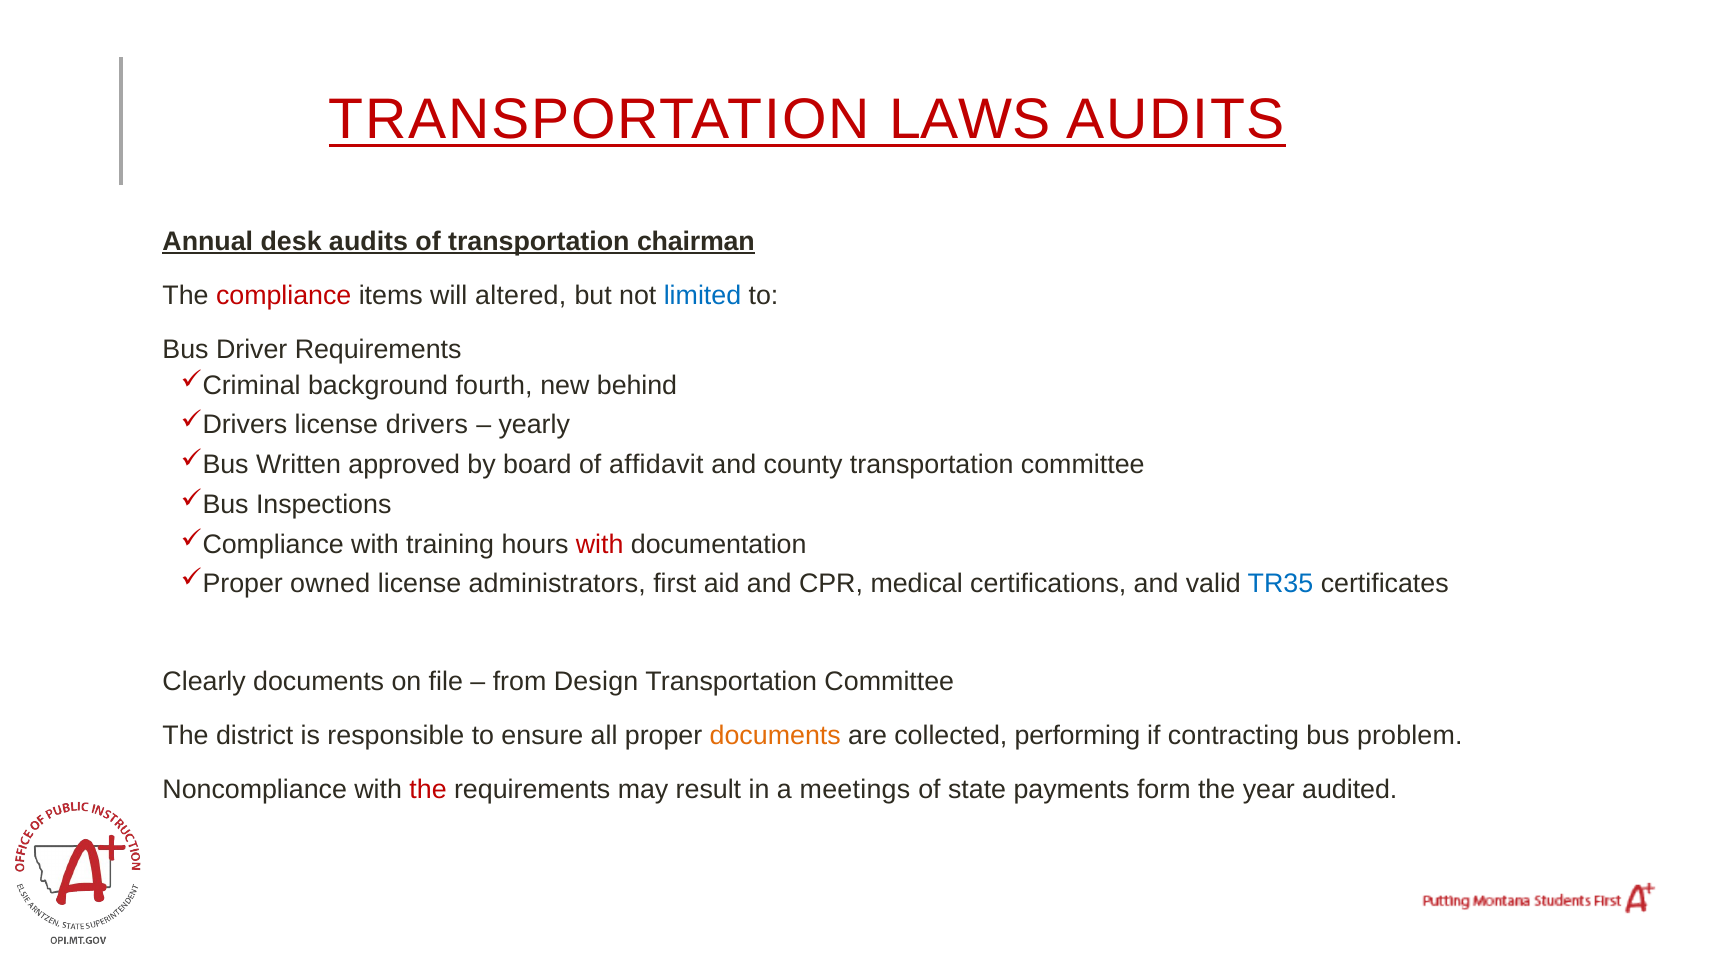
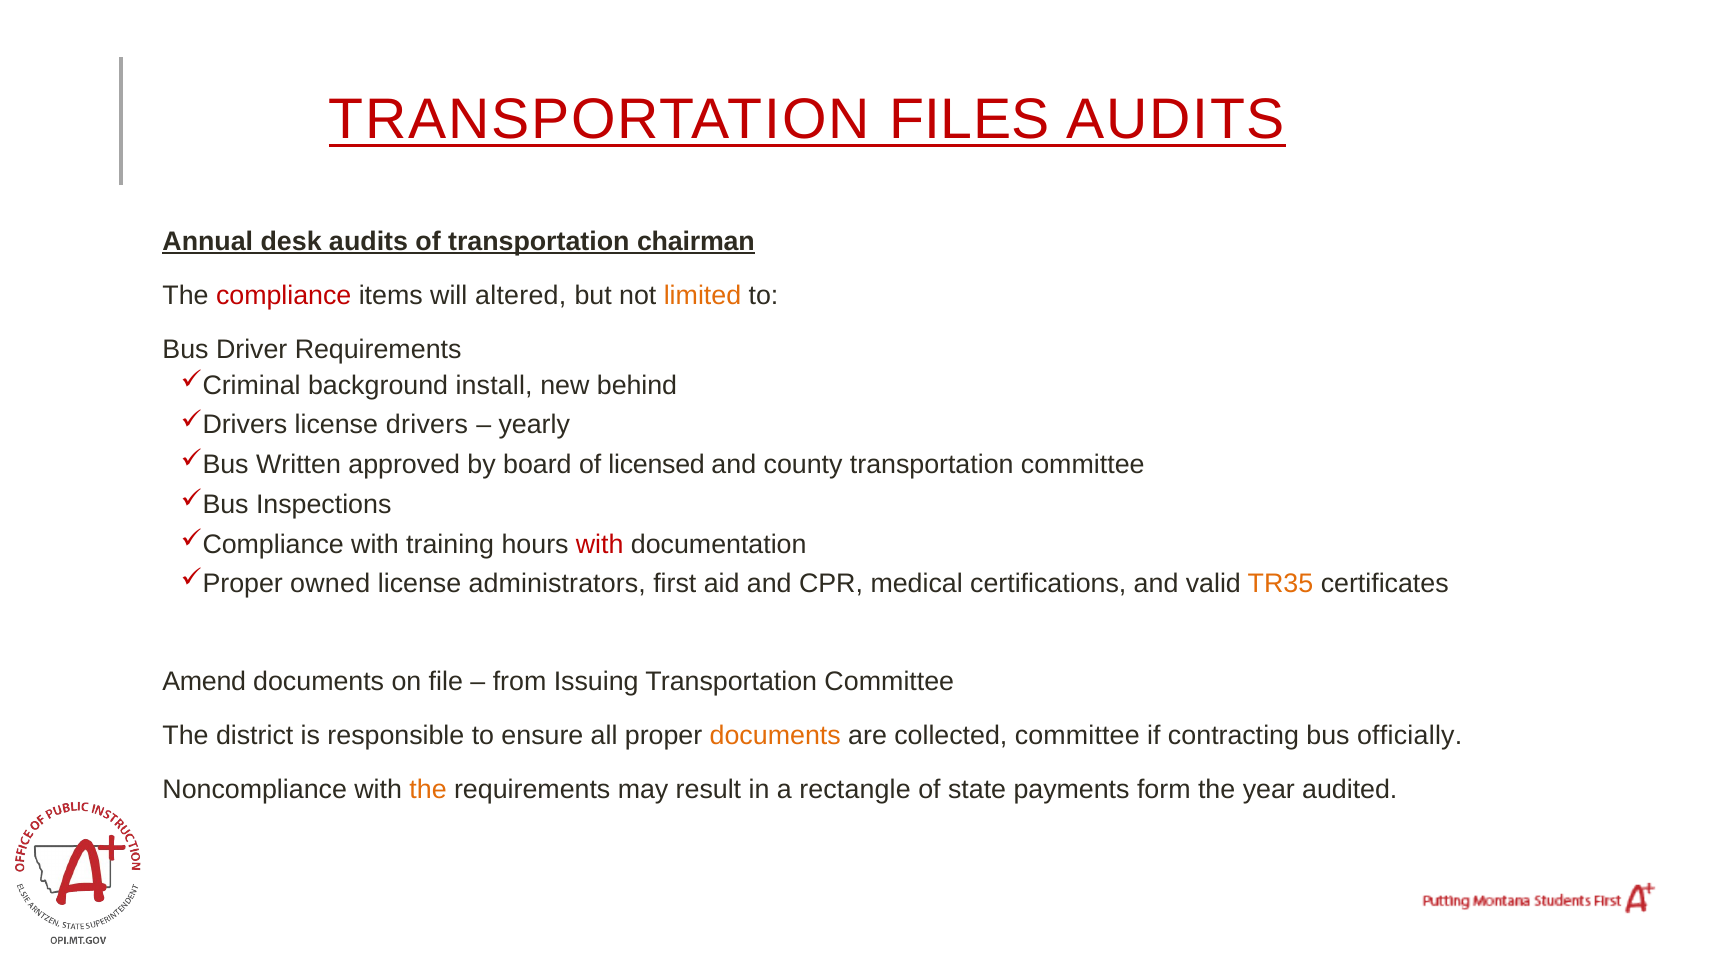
LAWS: LAWS -> FILES
limited colour: blue -> orange
fourth: fourth -> install
affidavit: affidavit -> licensed
TR35 colour: blue -> orange
Clearly: Clearly -> Amend
Design: Design -> Issuing
collected performing: performing -> committee
problem: problem -> officially
the at (428, 789) colour: red -> orange
meetings: meetings -> rectangle
